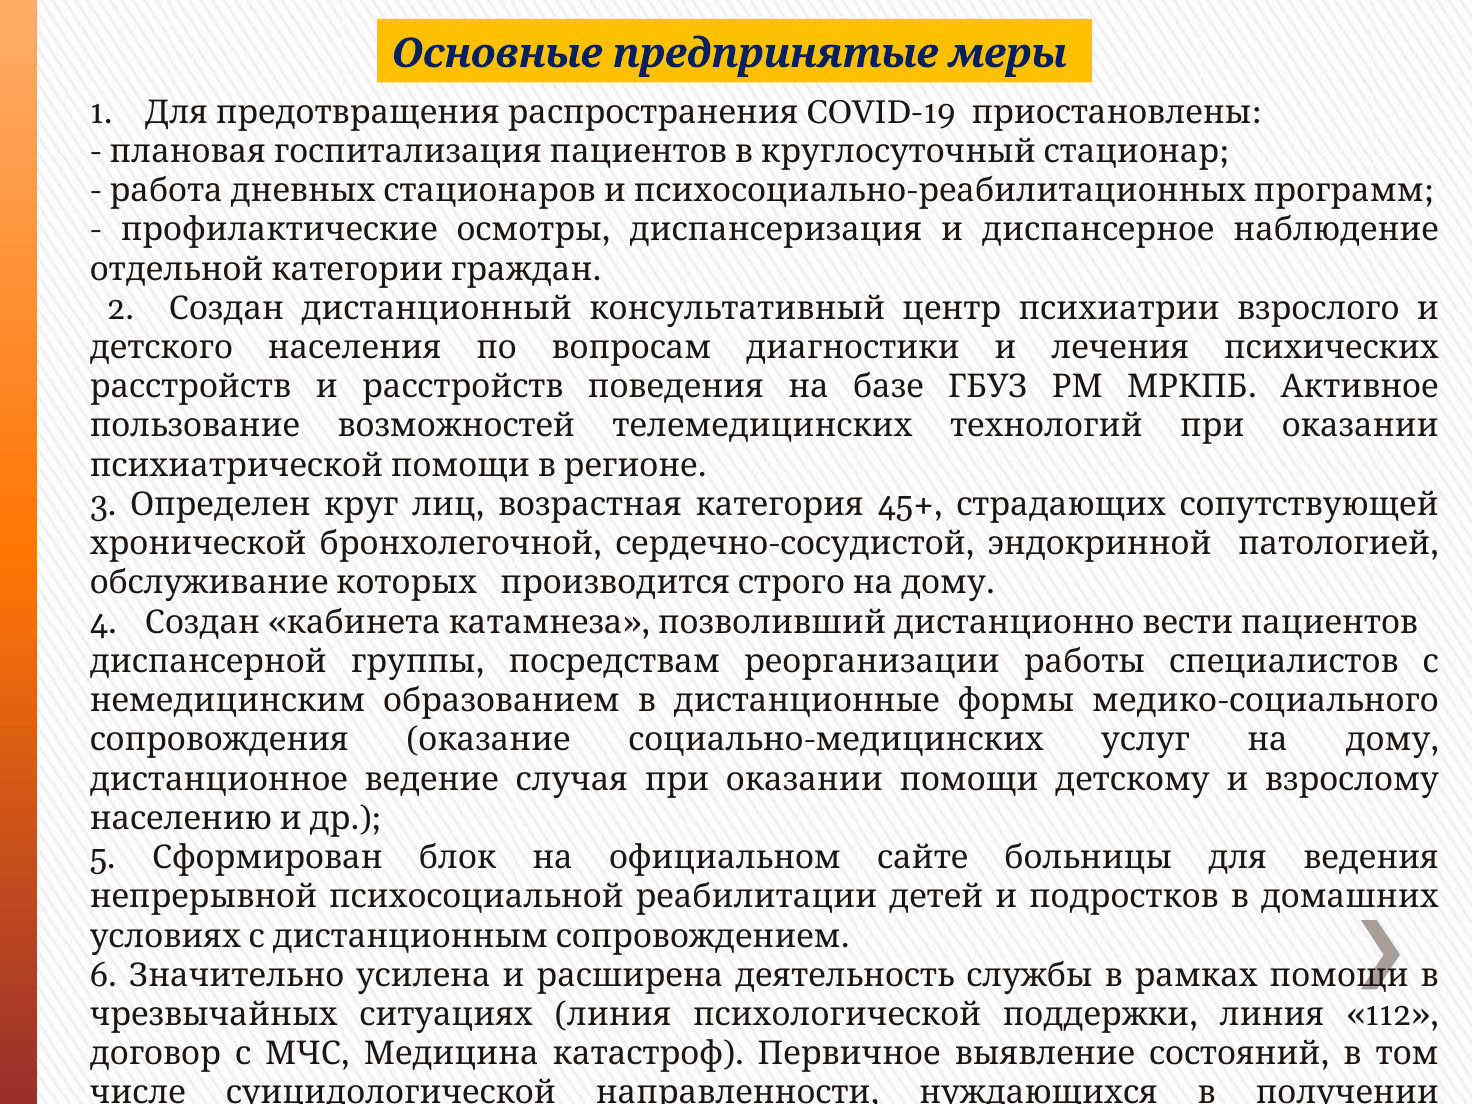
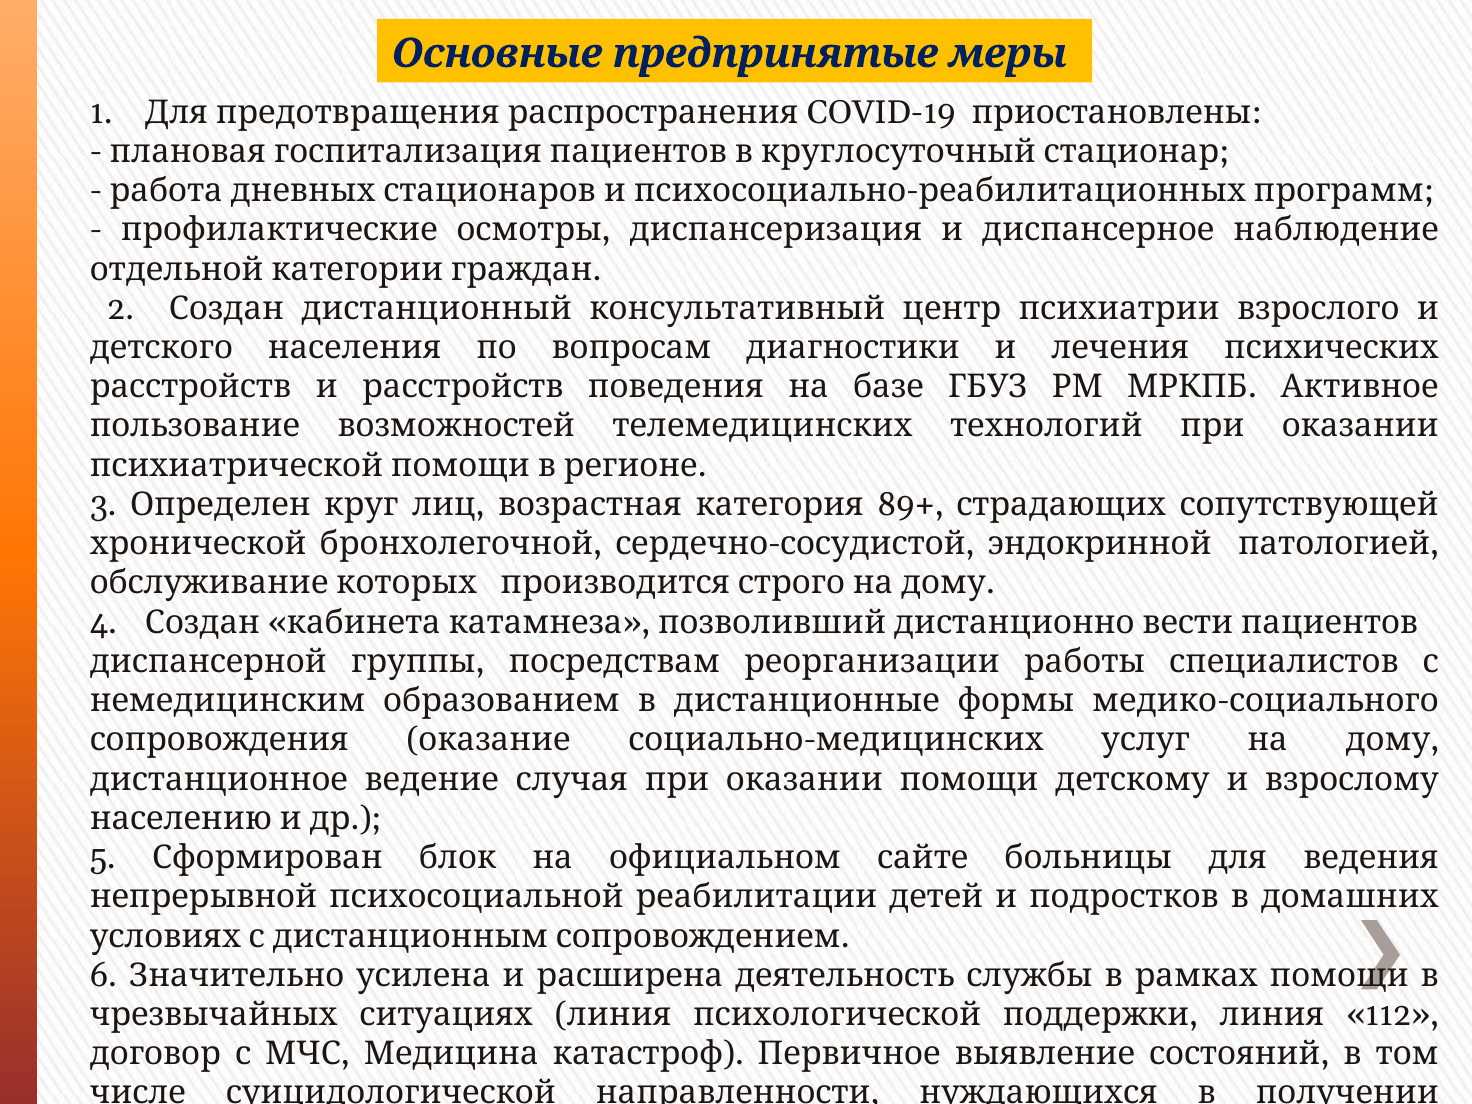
45+: 45+ -> 89+
